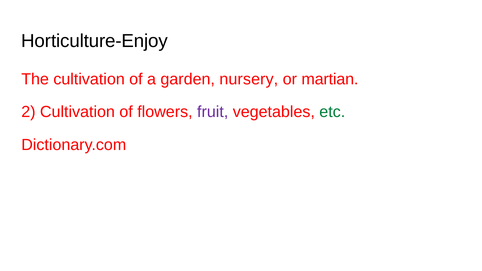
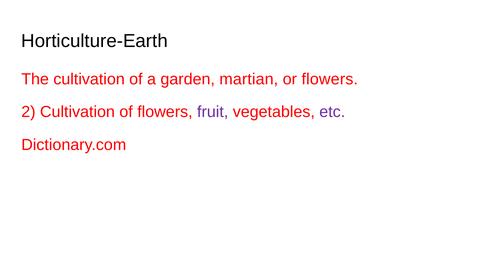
Horticulture-Enjoy: Horticulture-Enjoy -> Horticulture-Earth
nursery: nursery -> martian
or martian: martian -> flowers
etc colour: green -> purple
